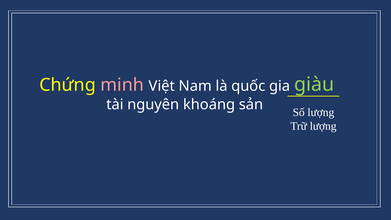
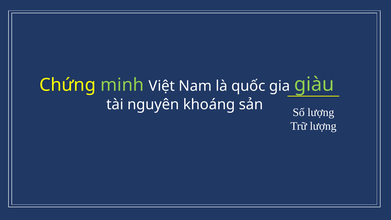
minh colour: pink -> light green
